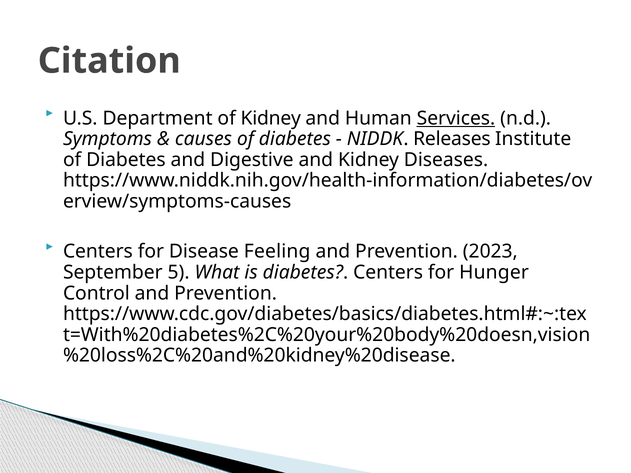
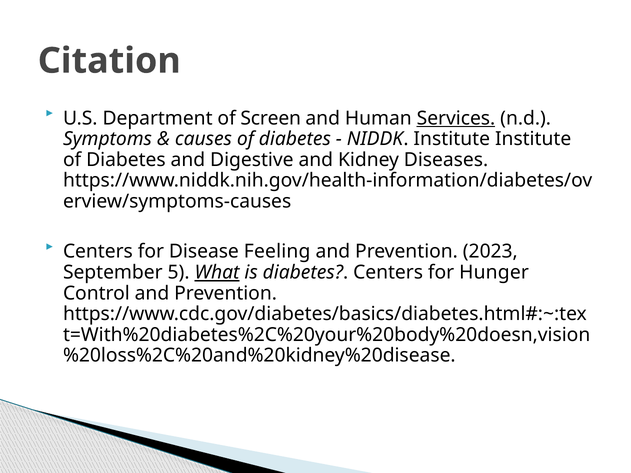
of Kidney: Kidney -> Screen
NIDDK Releases: Releases -> Institute
What underline: none -> present
